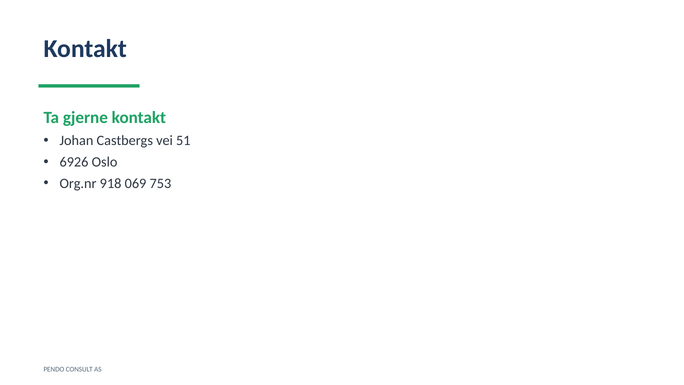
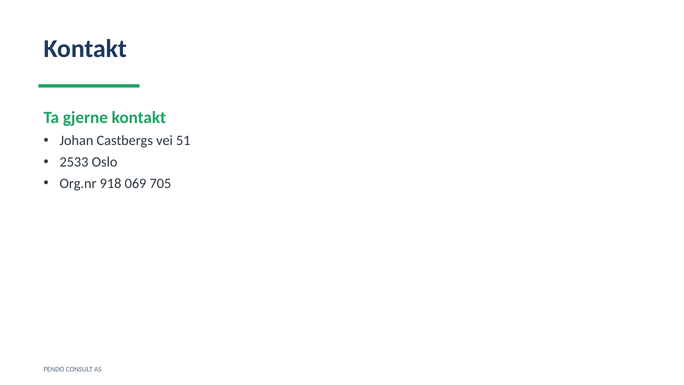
6926: 6926 -> 2533
753: 753 -> 705
